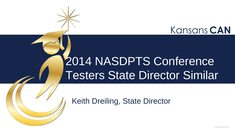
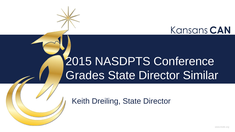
2014: 2014 -> 2015
Testers: Testers -> Grades
